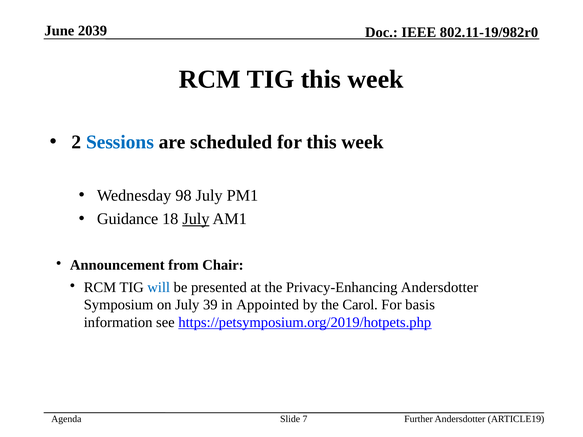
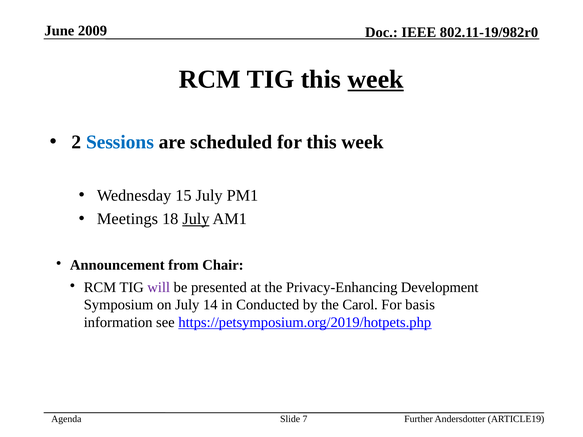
2039: 2039 -> 2009
week at (376, 79) underline: none -> present
98: 98 -> 15
Guidance: Guidance -> Meetings
will colour: blue -> purple
Privacy-Enhancing Andersdotter: Andersdotter -> Development
39: 39 -> 14
Appointed: Appointed -> Conducted
